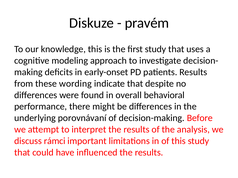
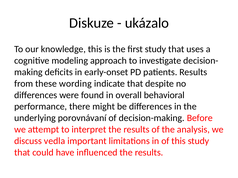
pravém: pravém -> ukázalo
rámci: rámci -> vedla
